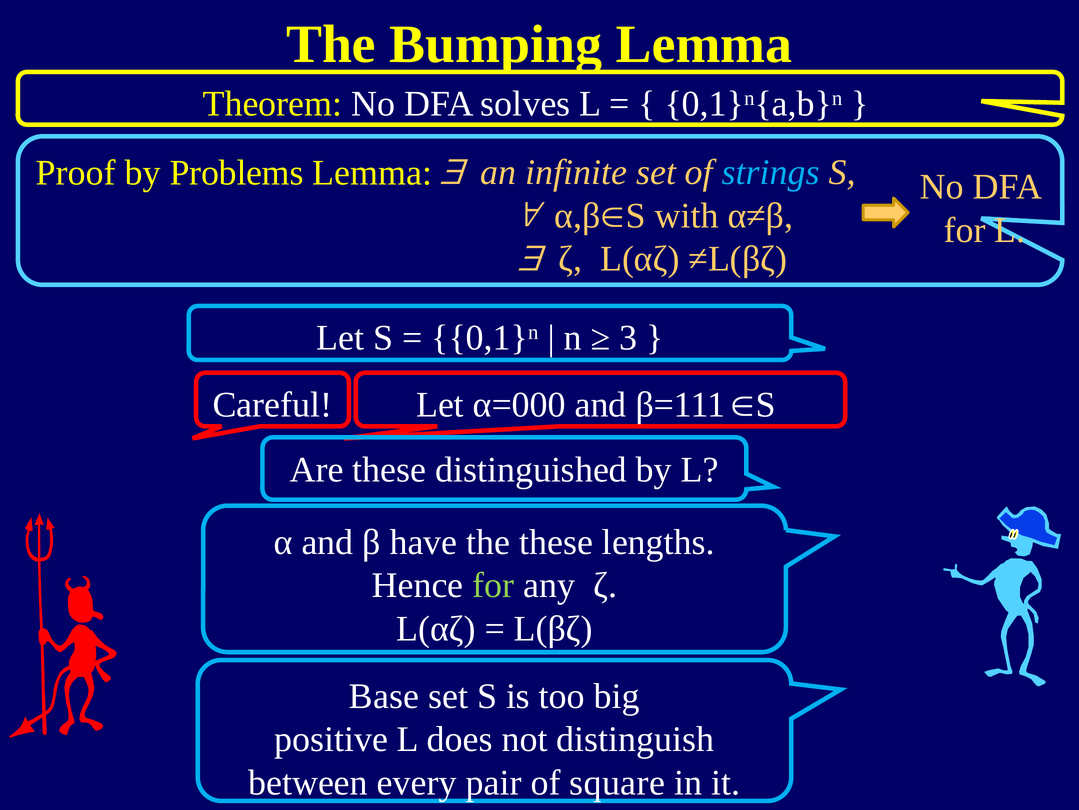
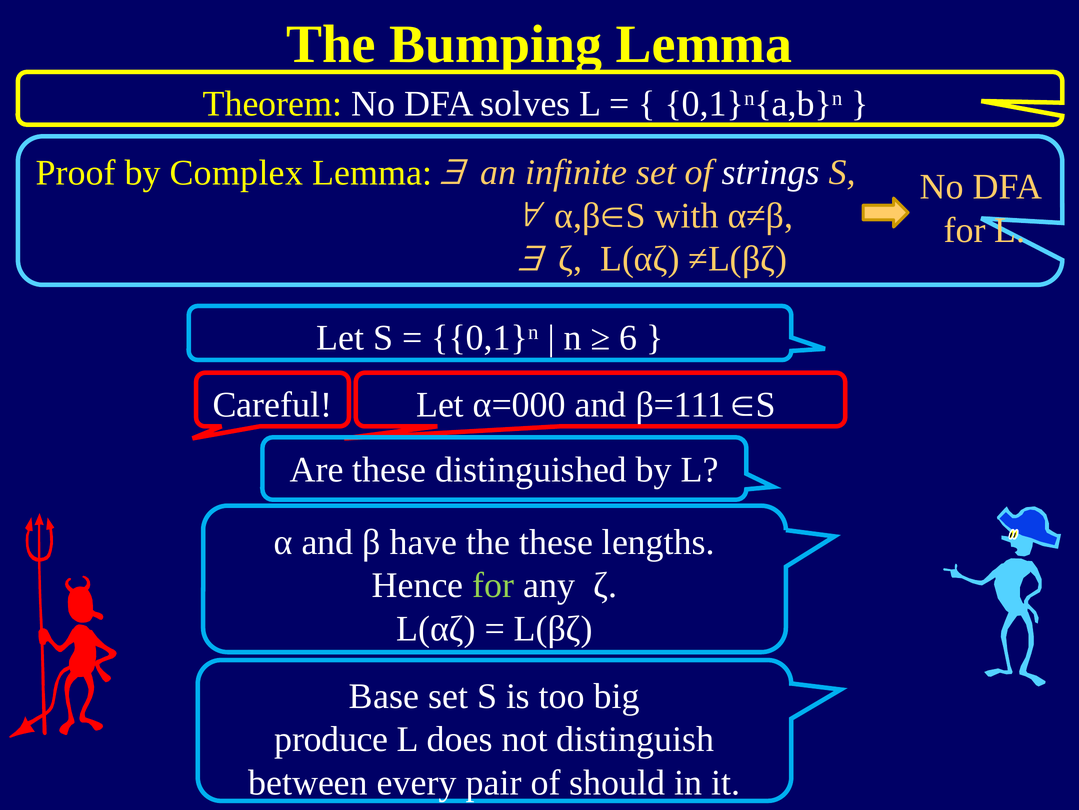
Problems: Problems -> Complex
strings colour: light blue -> white
3: 3 -> 6
positive: positive -> produce
square: square -> should
